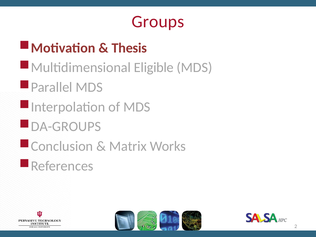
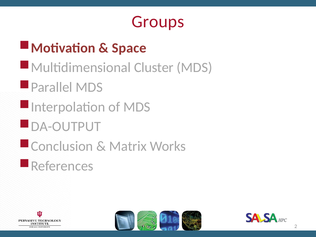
Thesis: Thesis -> Space
Eligible: Eligible -> Cluster
DA-GROUPS: DA-GROUPS -> DA-OUTPUT
